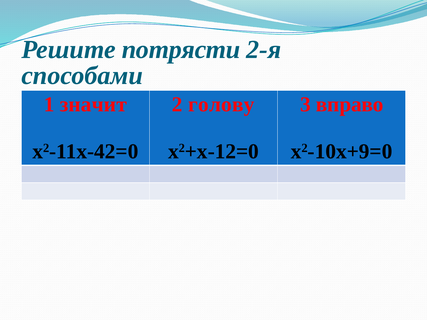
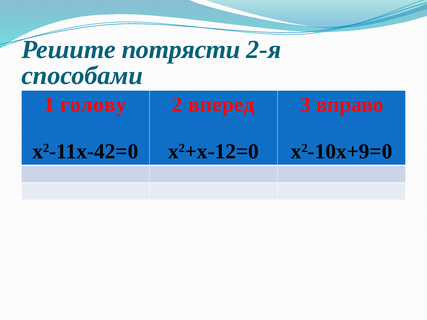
значит: значит -> голову
голову: голову -> вперед
